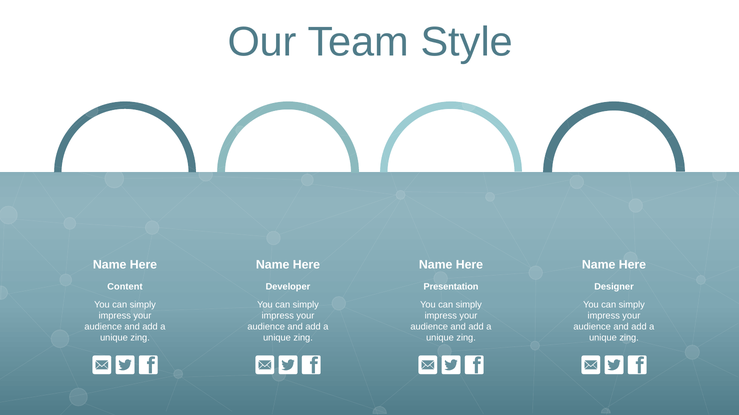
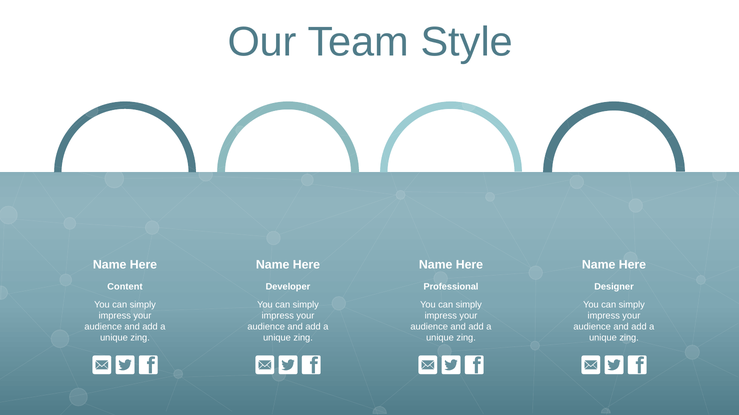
Presentation: Presentation -> Professional
